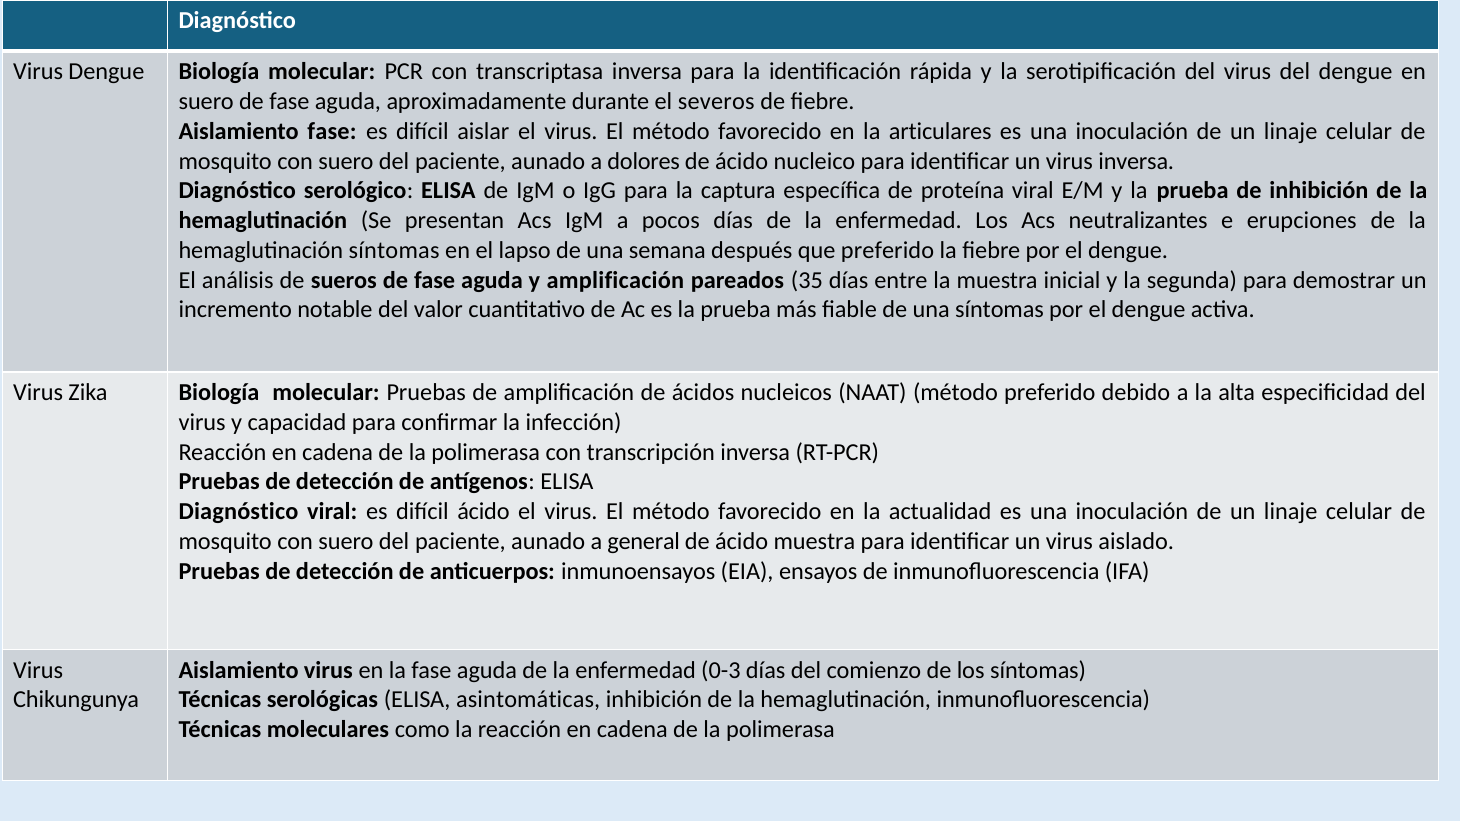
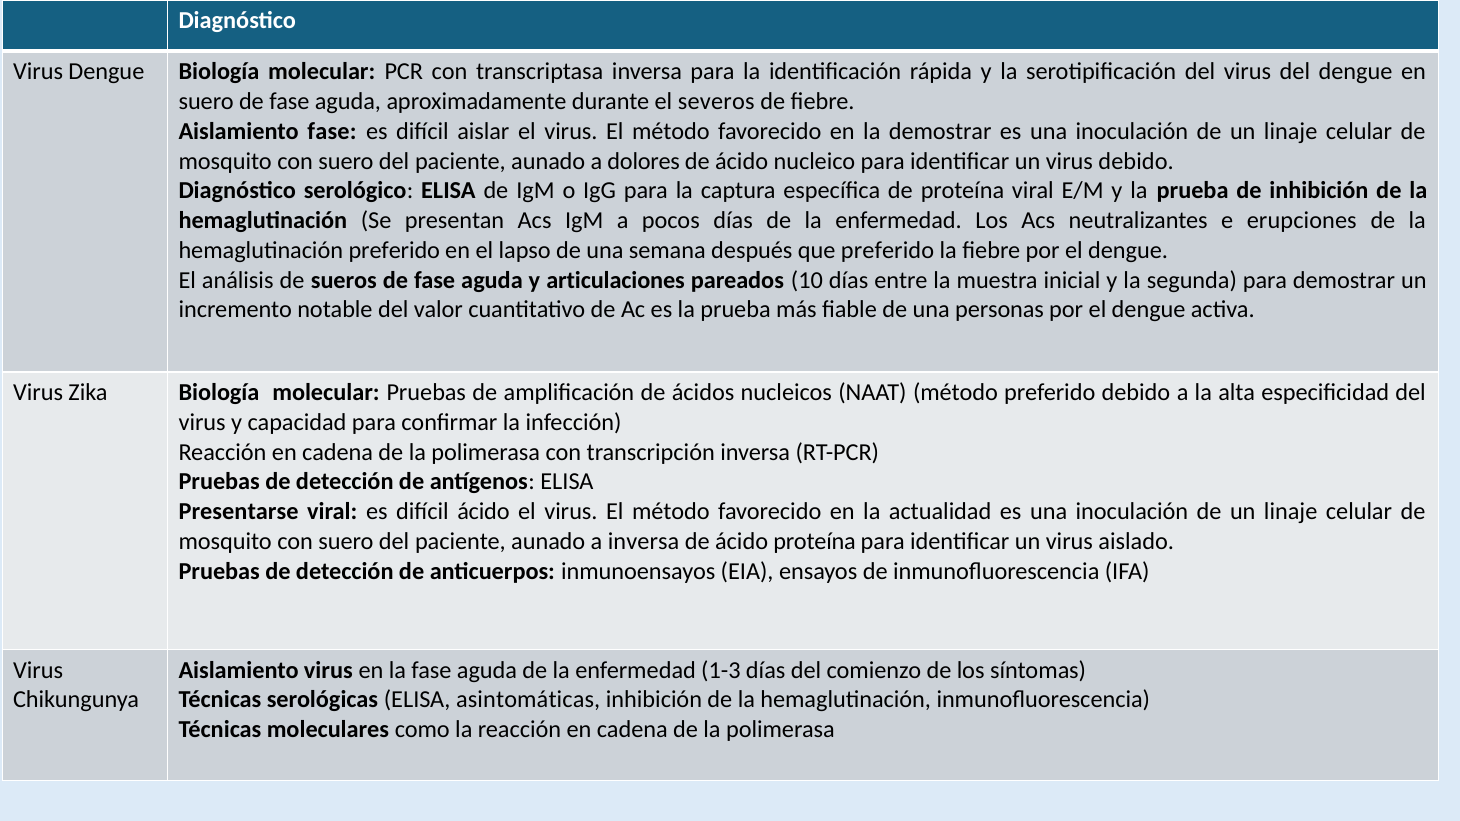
la articulares: articulares -> demostrar
virus inversa: inversa -> debido
hemaglutinación síntomas: síntomas -> preferido
y amplificación: amplificación -> articulaciones
35: 35 -> 10
una síntomas: síntomas -> personas
Diagnóstico at (239, 512): Diagnóstico -> Presentarse
a general: general -> inversa
ácido muestra: muestra -> proteína
0-3: 0-3 -> 1-3
